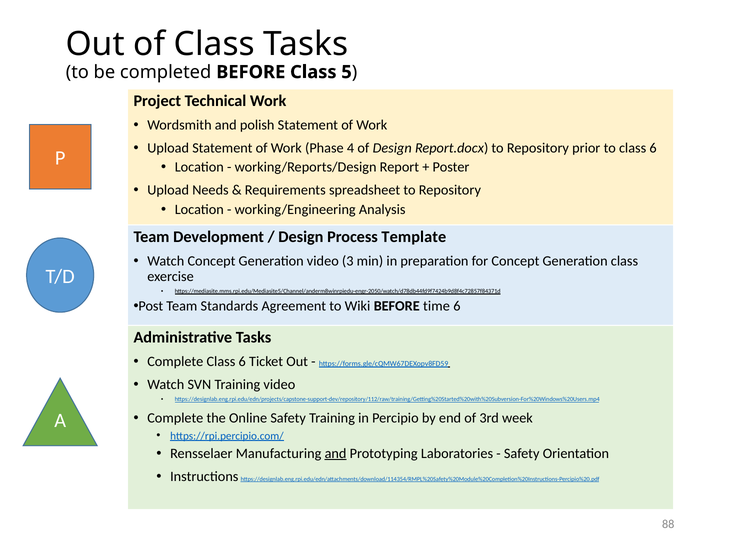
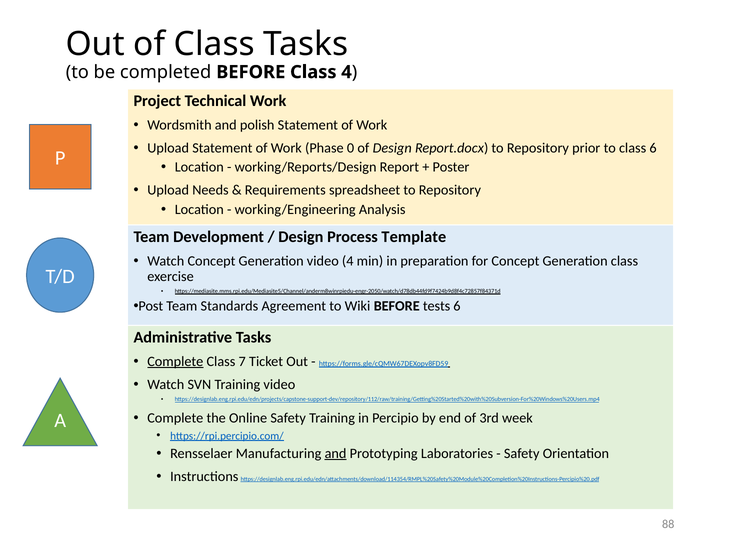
Class 5: 5 -> 4
4: 4 -> 0
video 3: 3 -> 4
time: time -> tests
Complete at (175, 361) underline: none -> present
6 at (242, 361): 6 -> 7
